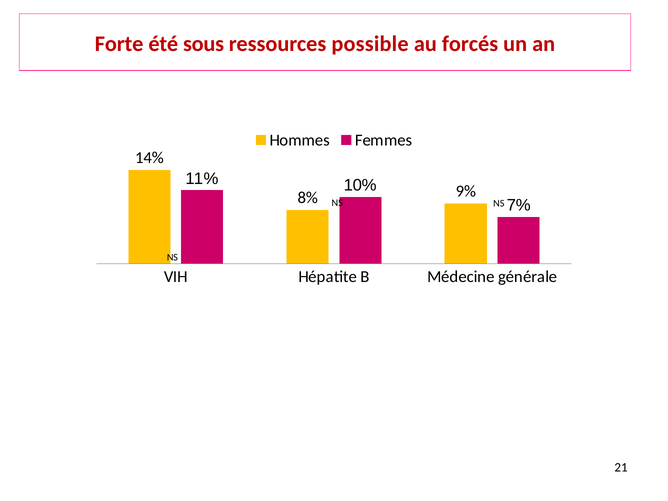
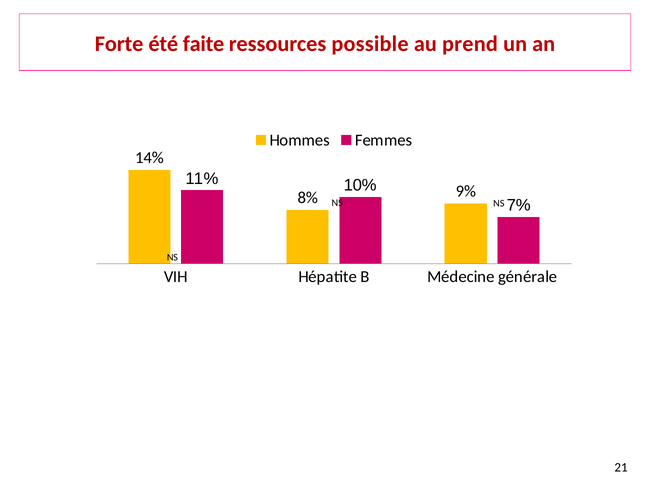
sous: sous -> faite
forcés: forcés -> prend
